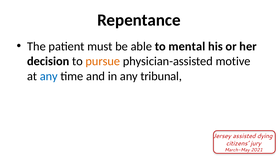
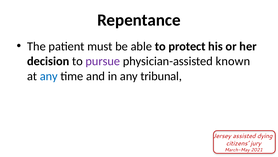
mental: mental -> protect
pursue colour: orange -> purple
motive: motive -> known
